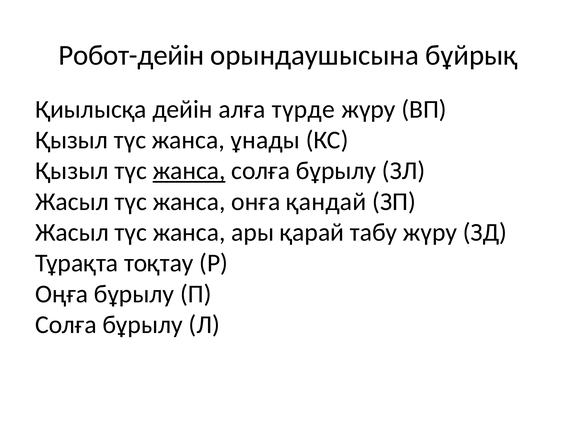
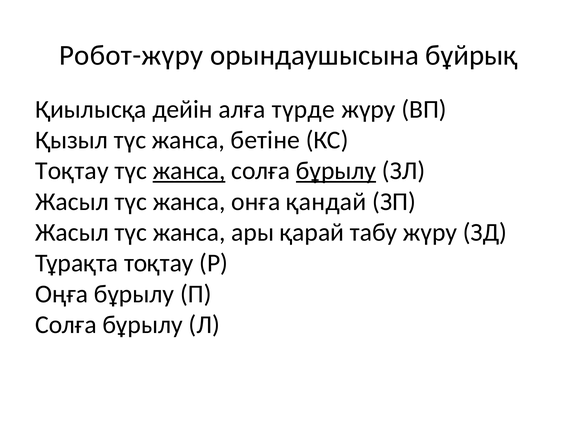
Робот-дейін: Робот-дейін -> Робот-жүру
ұнады: ұнады -> бетіне
Қызыл at (72, 171): Қызыл -> Тоқтау
бұрылу at (336, 171) underline: none -> present
